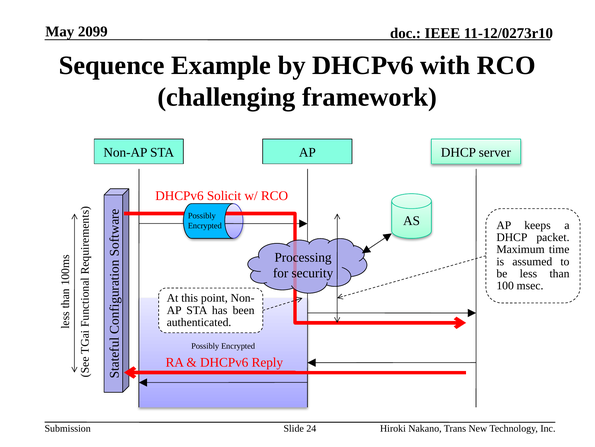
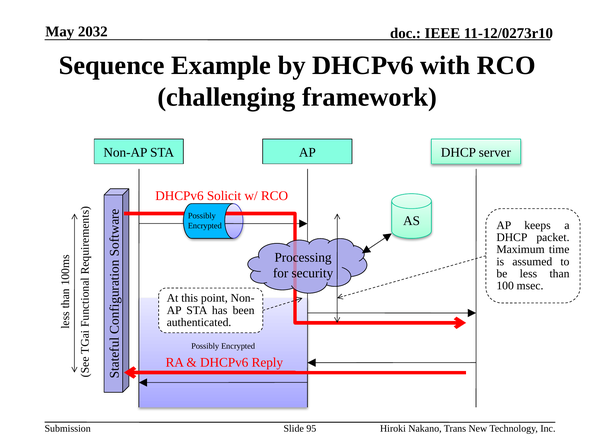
2099: 2099 -> 2032
24: 24 -> 95
